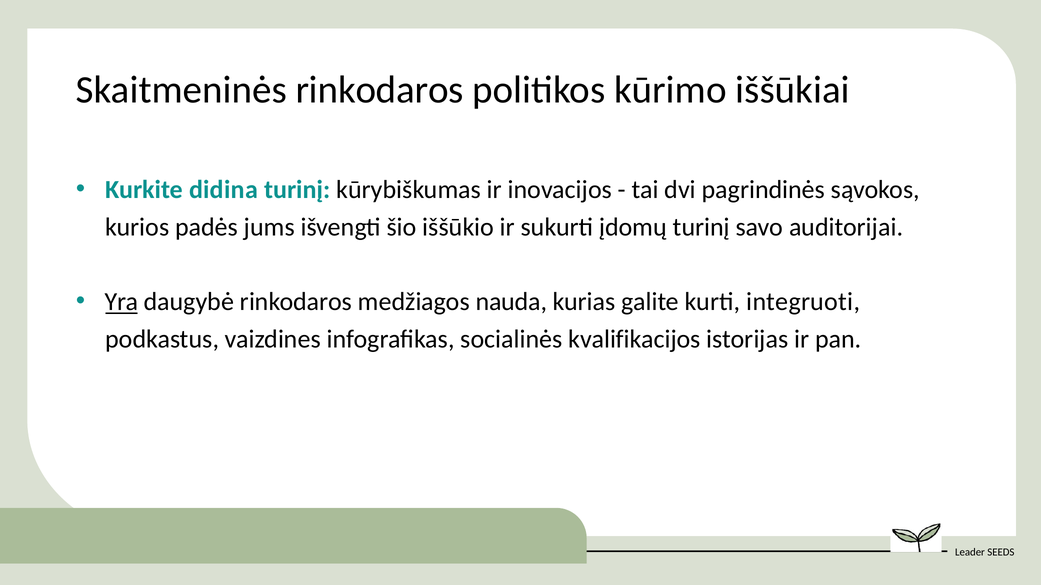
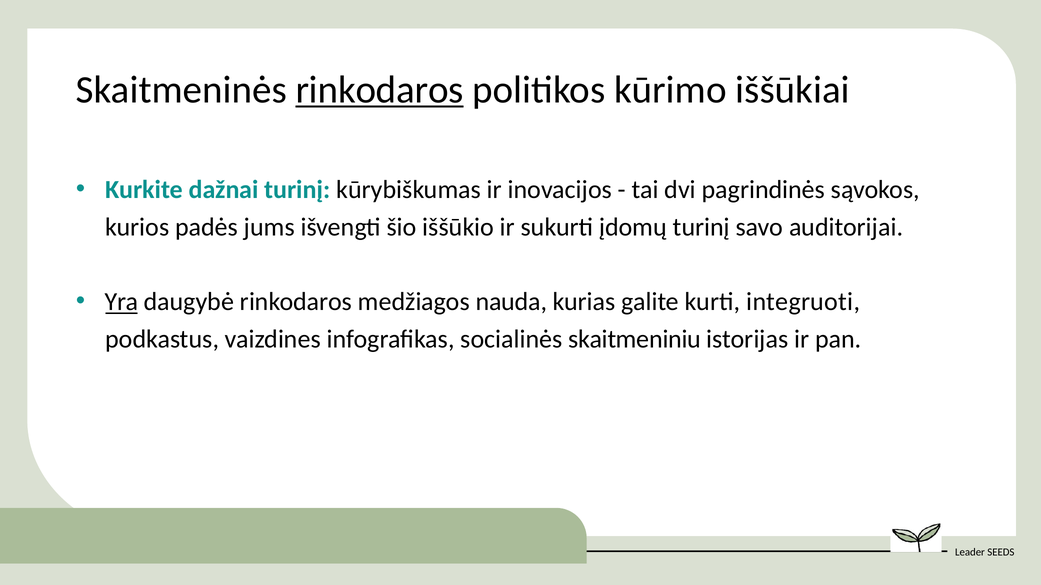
rinkodaros at (380, 90) underline: none -> present
didina: didina -> dažnai
kvalifikacijos: kvalifikacijos -> skaitmeniniu
